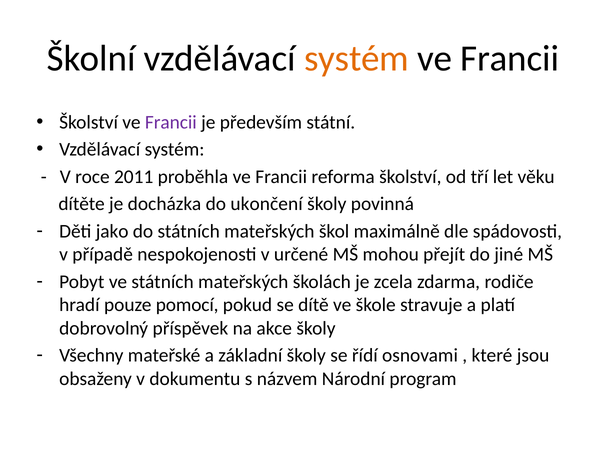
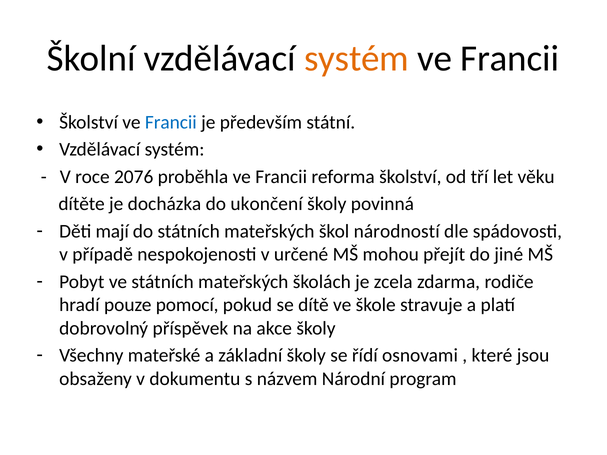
Francii at (171, 122) colour: purple -> blue
2011: 2011 -> 2076
jako: jako -> mají
maximálně: maximálně -> národností
